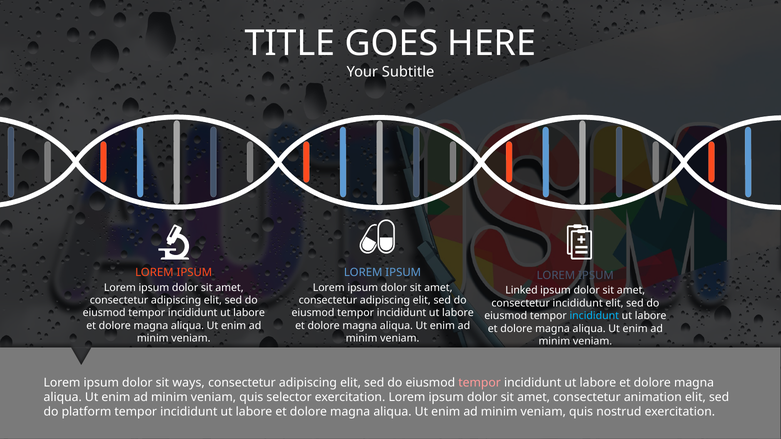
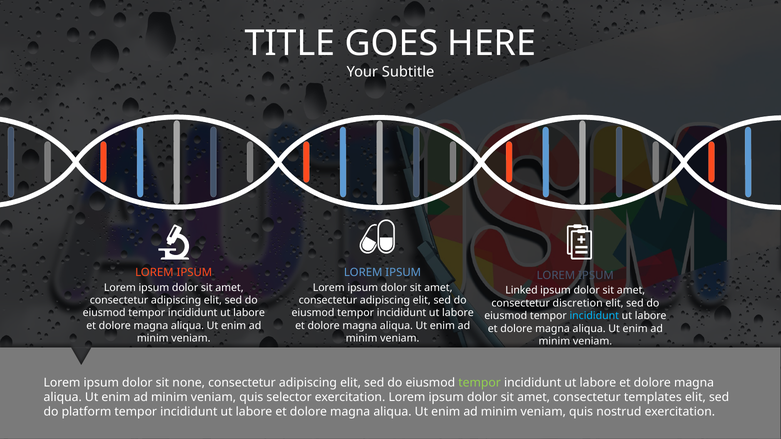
consectetur incididunt: incididunt -> discretion
ways: ways -> none
tempor at (480, 383) colour: pink -> light green
animation: animation -> templates
